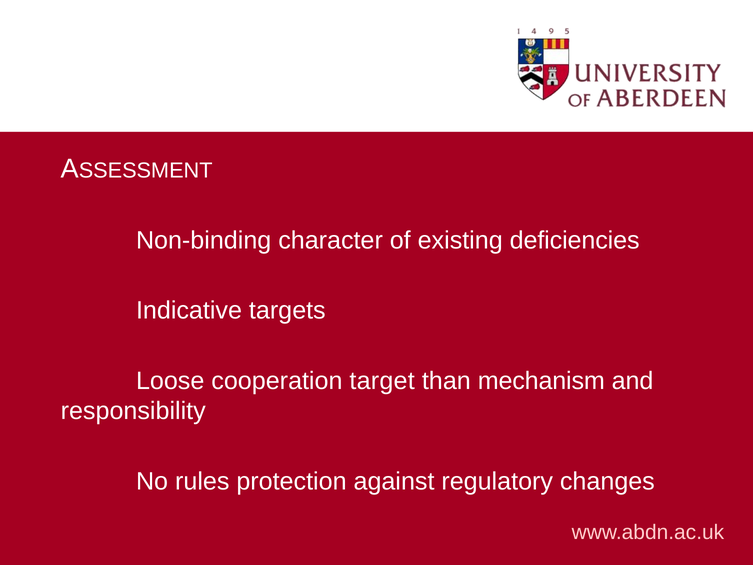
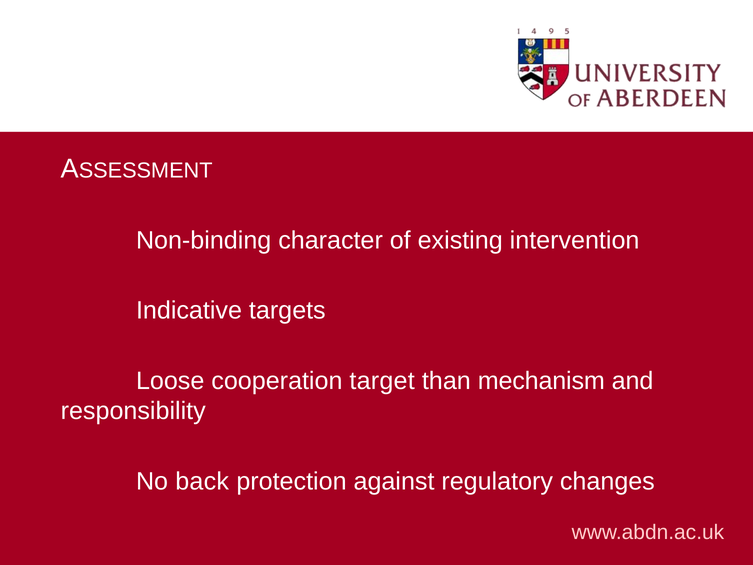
deficiencies: deficiencies -> intervention
rules: rules -> back
